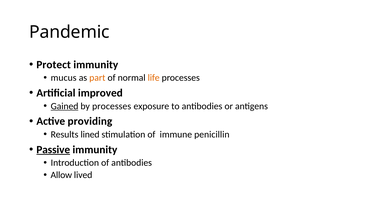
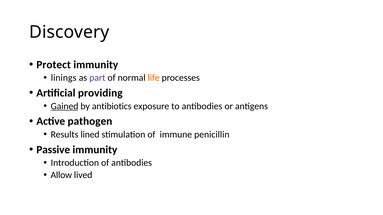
Pandemic: Pandemic -> Discovery
mucus: mucus -> linings
part colour: orange -> purple
improved: improved -> providing
by processes: processes -> antibiotics
providing: providing -> pathogen
Passive underline: present -> none
